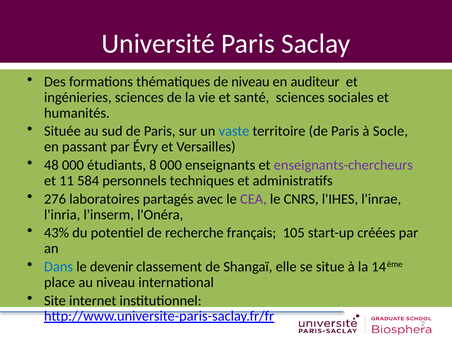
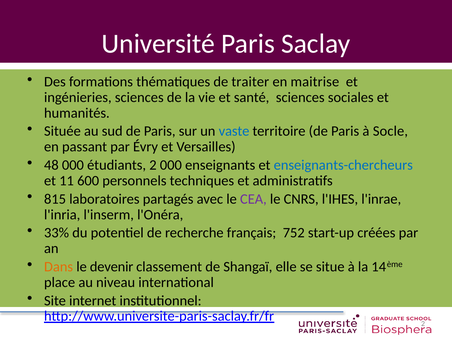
de niveau: niveau -> traiter
auditeur: auditeur -> maitrise
étudiants 8: 8 -> 2
enseignants-chercheurs colour: purple -> blue
584: 584 -> 600
276: 276 -> 815
43%: 43% -> 33%
105: 105 -> 752
Dans colour: blue -> orange
